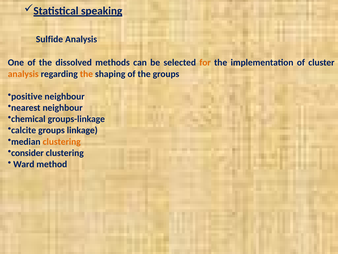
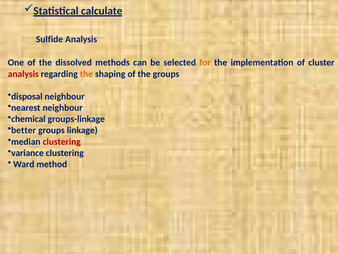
speaking: speaking -> calculate
analysis at (23, 74) colour: orange -> red
positive: positive -> disposal
calcite: calcite -> better
clustering at (62, 141) colour: orange -> red
consider: consider -> variance
